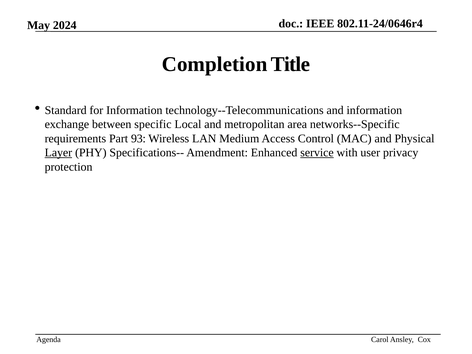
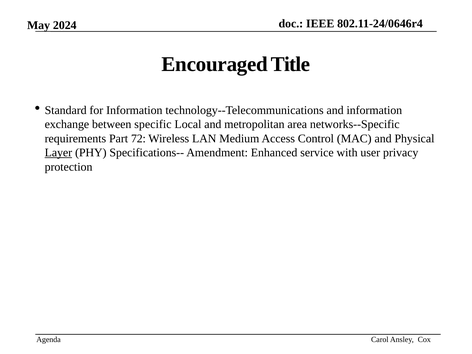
Completion: Completion -> Encouraged
93: 93 -> 72
service underline: present -> none
